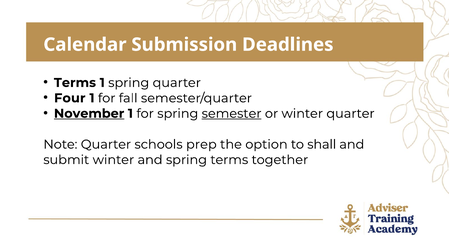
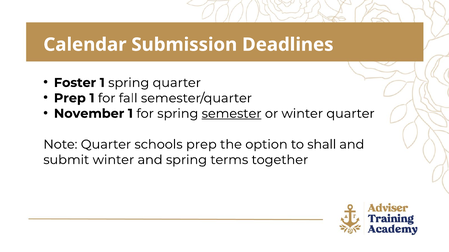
Terms at (75, 83): Terms -> Foster
Four at (70, 98): Four -> Prep
November underline: present -> none
